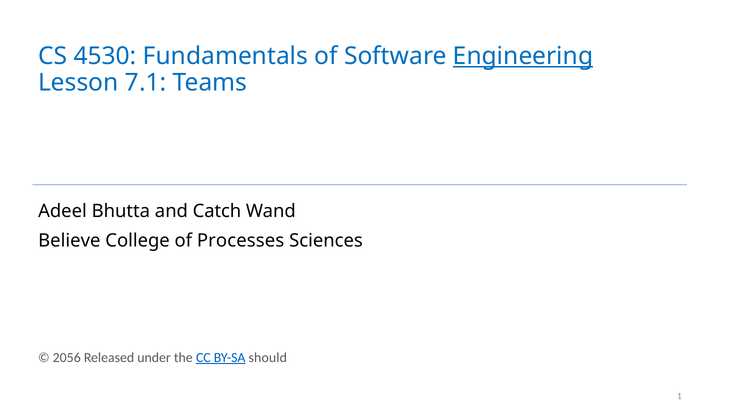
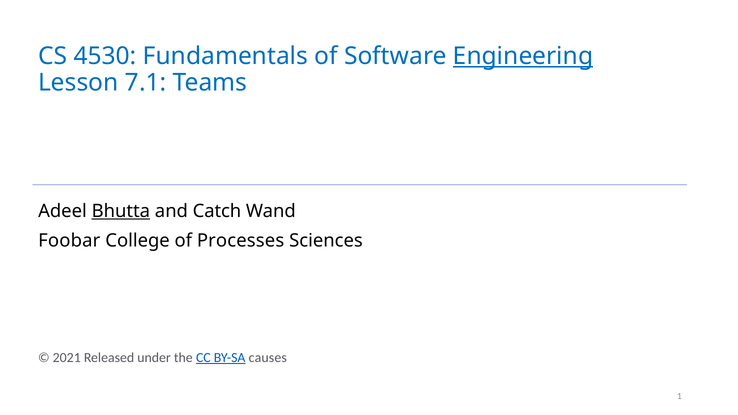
Bhutta underline: none -> present
Believe: Believe -> Foobar
2056: 2056 -> 2021
should: should -> causes
